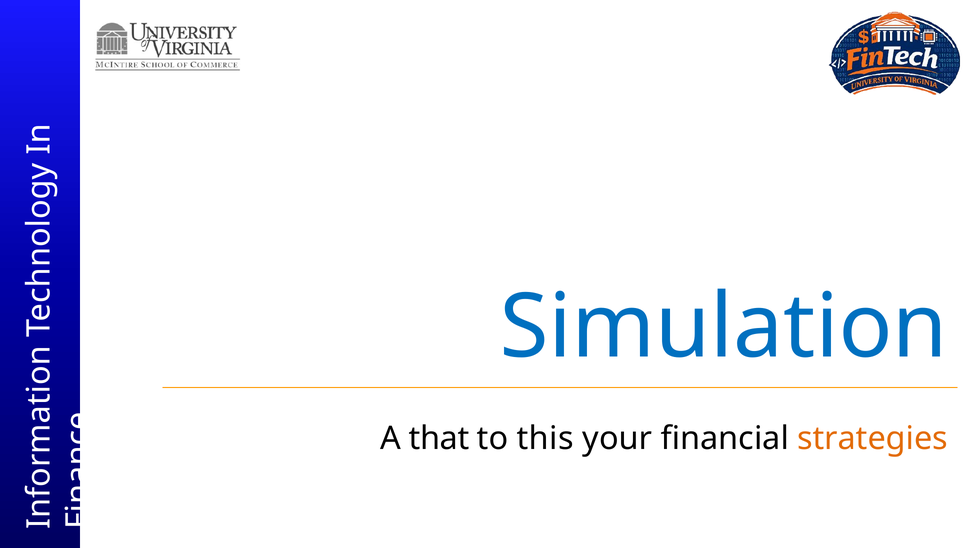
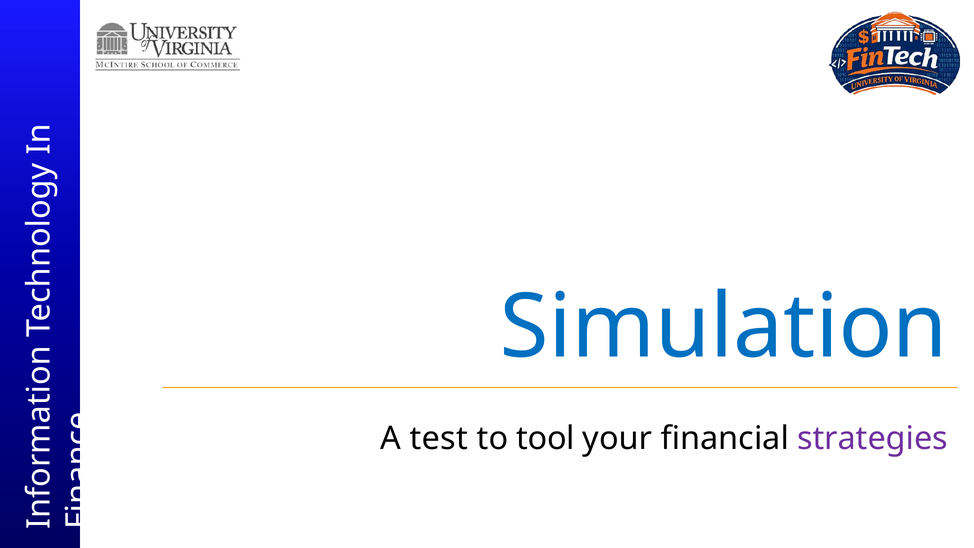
that: that -> test
this: this -> tool
strategies colour: orange -> purple
